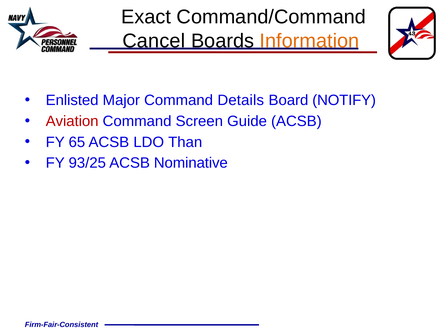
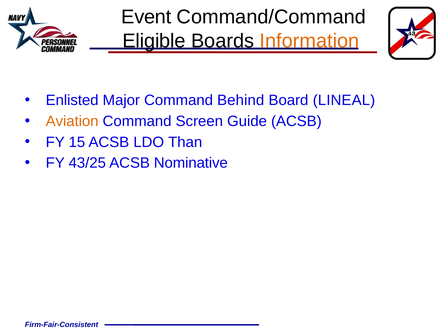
Exact: Exact -> Event
Cancel: Cancel -> Eligible
Details: Details -> Behind
NOTIFY: NOTIFY -> LINEAL
Aviation colour: red -> orange
65: 65 -> 15
93/25: 93/25 -> 43/25
